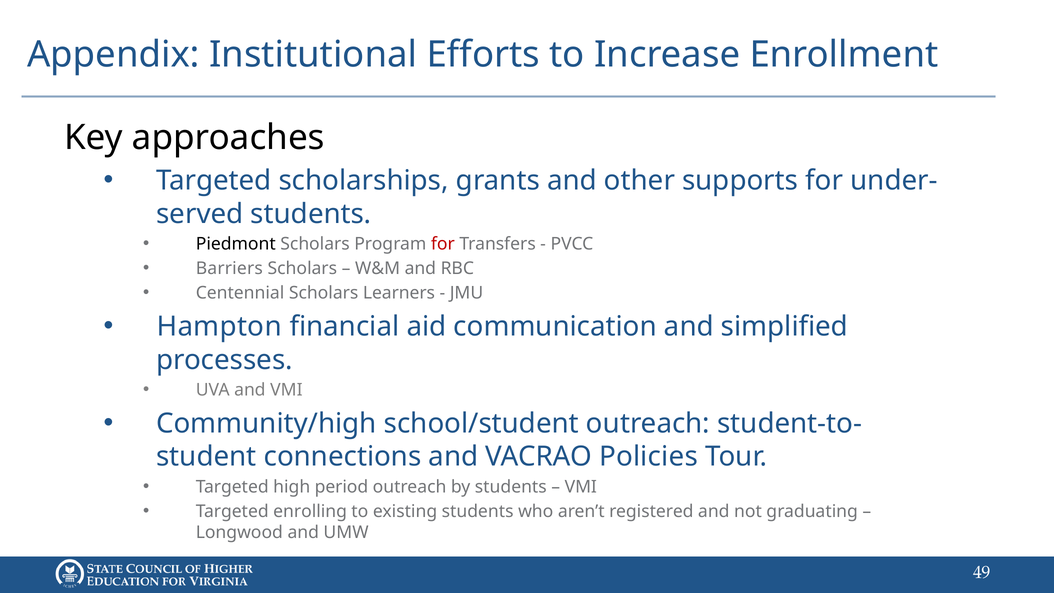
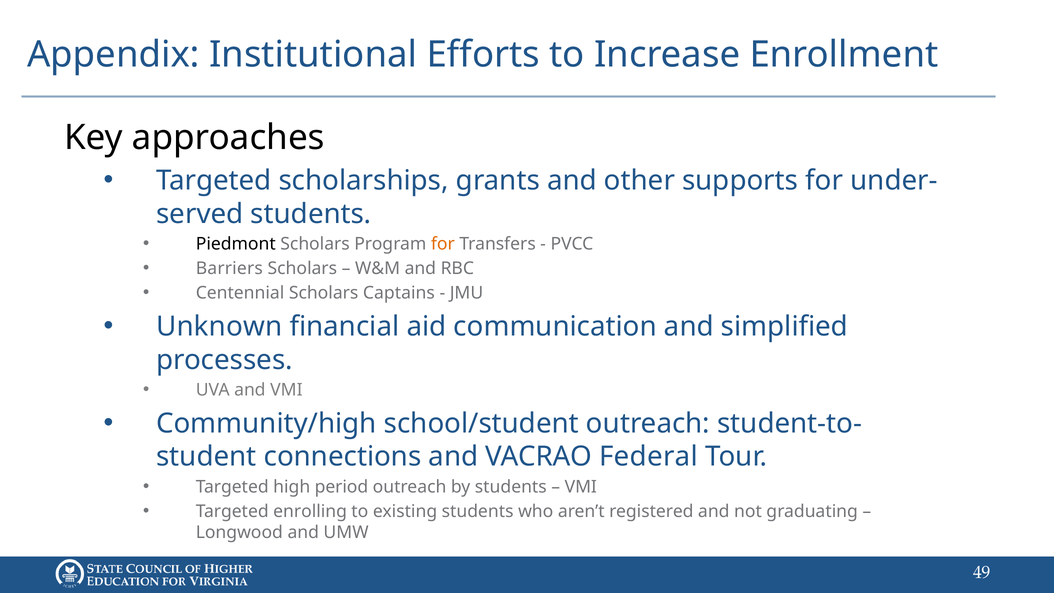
for at (443, 244) colour: red -> orange
Learners: Learners -> Captains
Hampton: Hampton -> Unknown
Policies: Policies -> Federal
